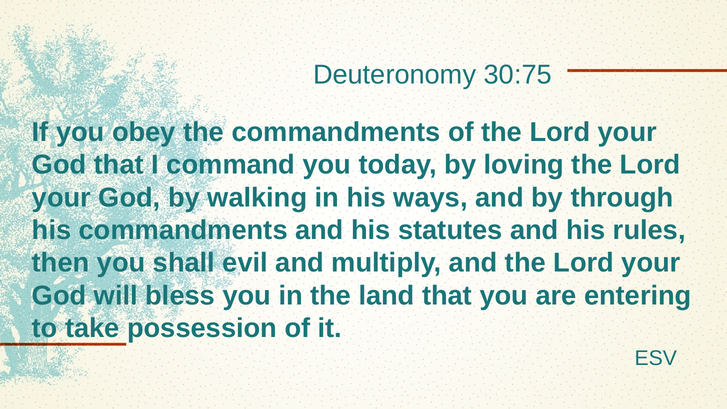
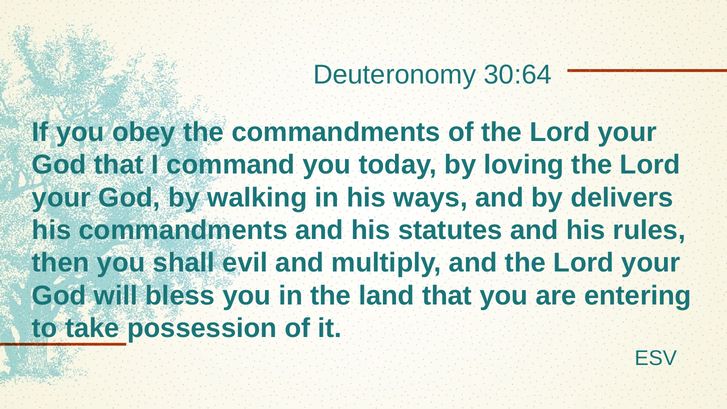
30:75: 30:75 -> 30:64
through: through -> delivers
